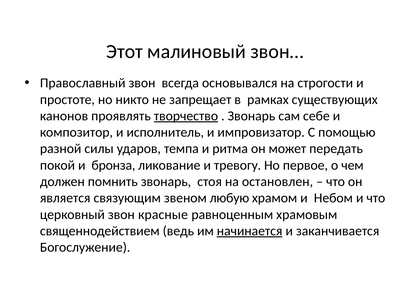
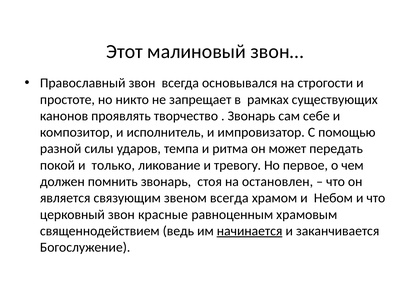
творчество underline: present -> none
бронза: бронза -> только
звеном любую: любую -> всегда
